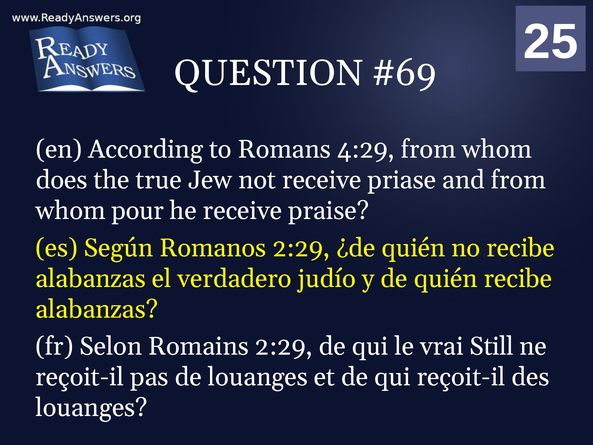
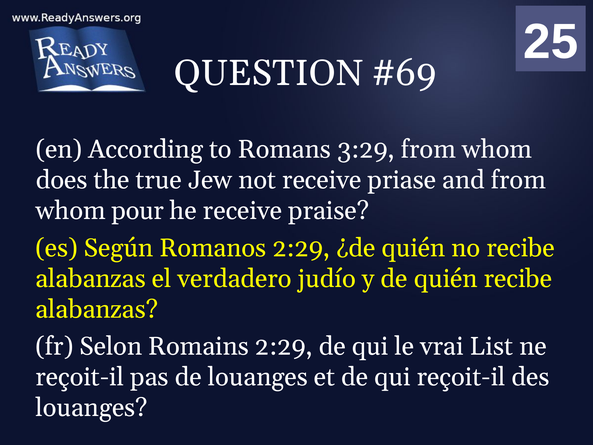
4:29: 4:29 -> 3:29
Still: Still -> List
